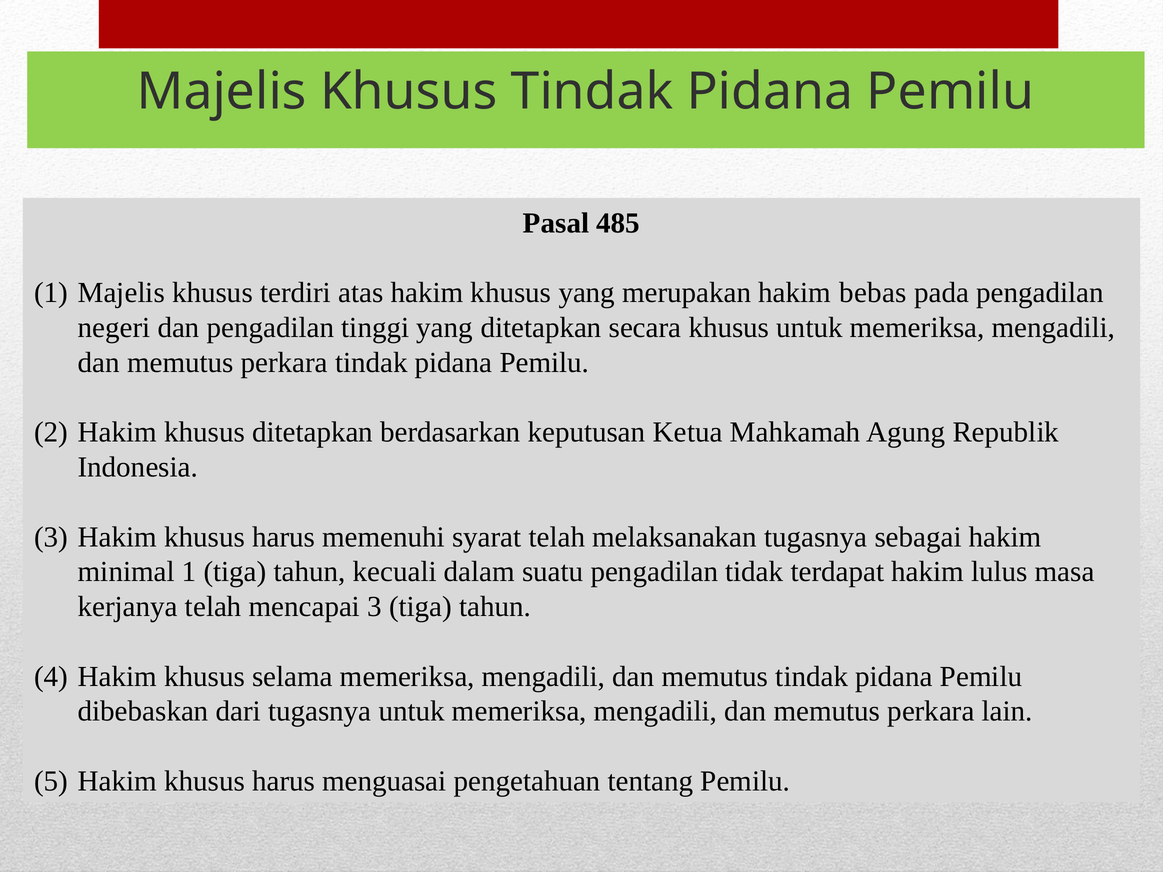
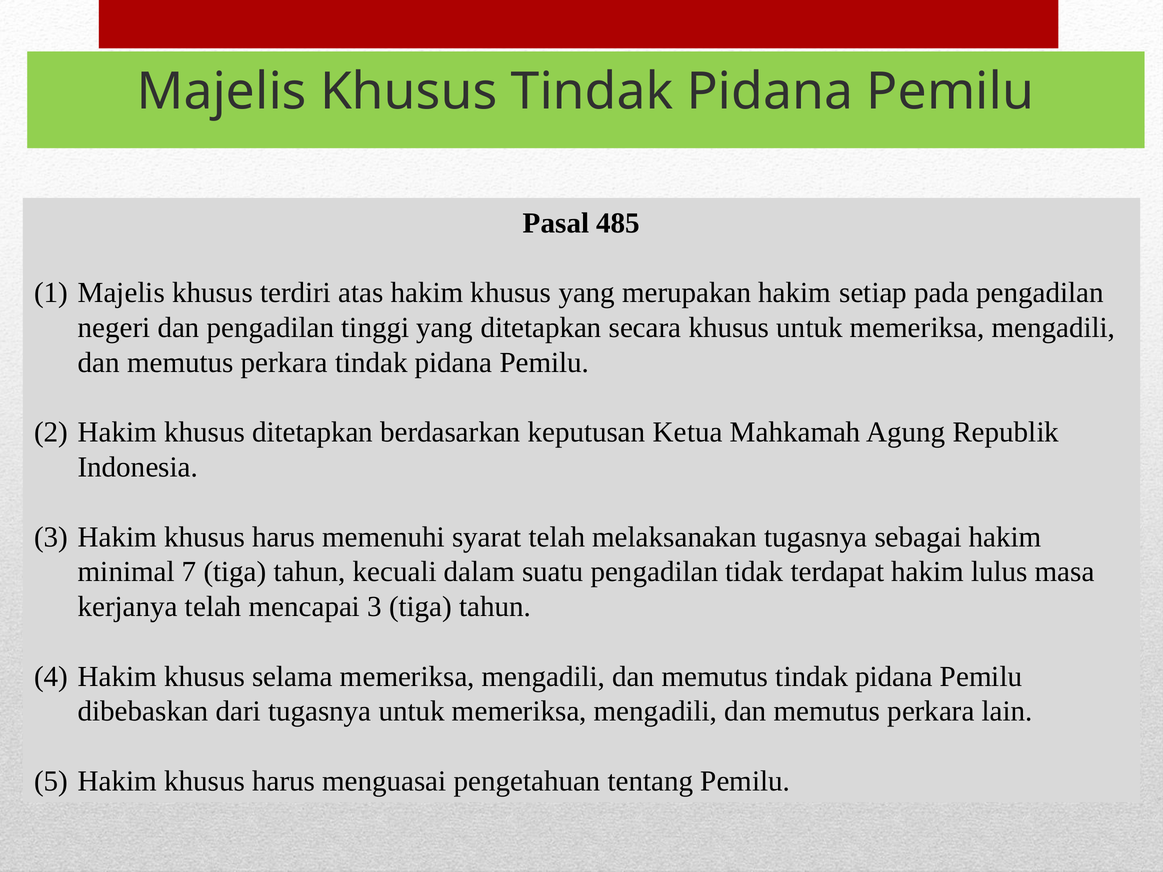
bebas: bebas -> setiap
minimal 1: 1 -> 7
